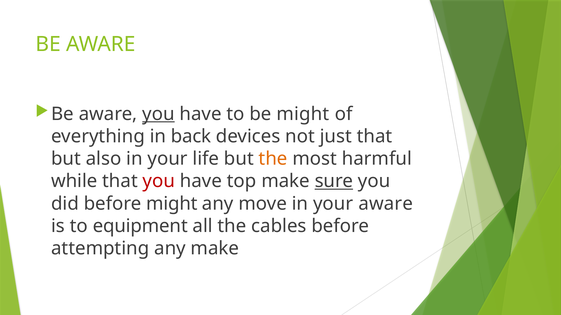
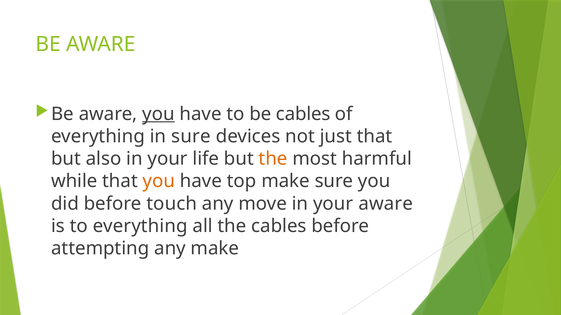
be might: might -> cables
in back: back -> sure
you at (159, 181) colour: red -> orange
sure at (334, 181) underline: present -> none
before might: might -> touch
to equipment: equipment -> everything
